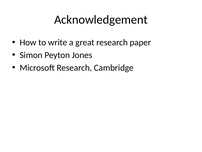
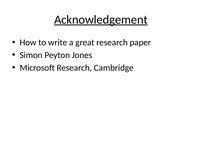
Acknowledgement underline: none -> present
